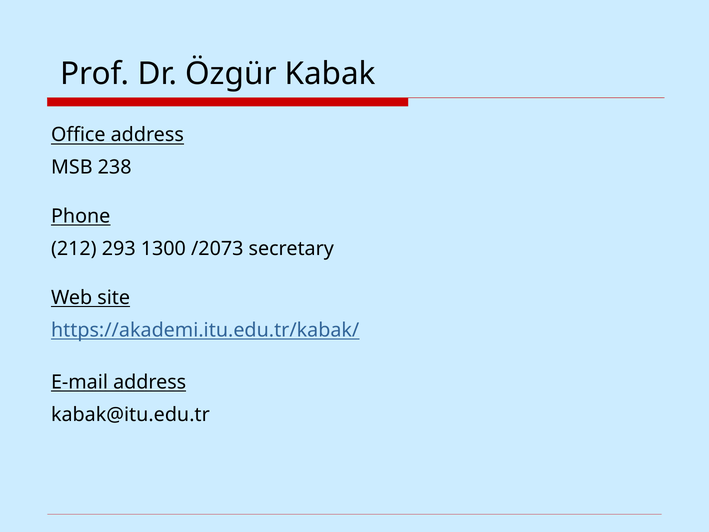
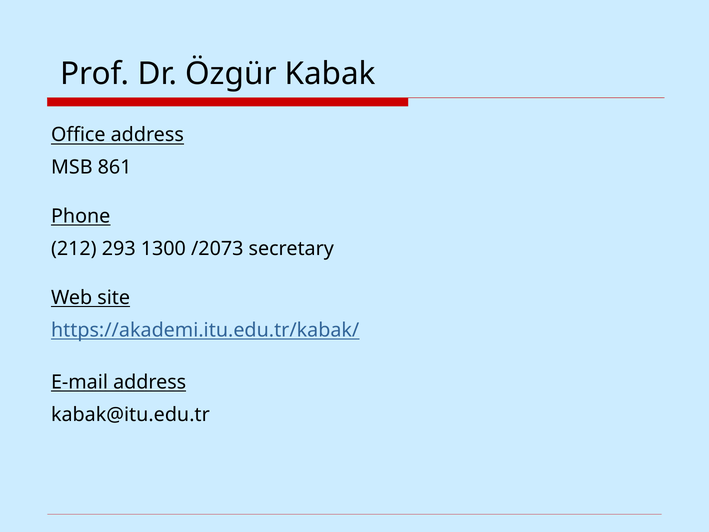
238: 238 -> 861
